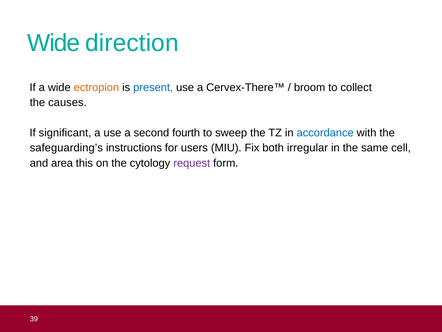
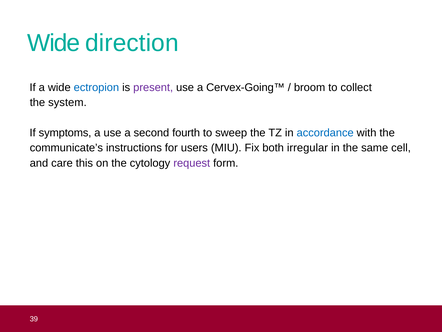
ectropion colour: orange -> blue
present colour: blue -> purple
Cervex-There™: Cervex-There™ -> Cervex-Going™
causes: causes -> system
significant: significant -> symptoms
safeguarding’s: safeguarding’s -> communicate’s
area: area -> care
